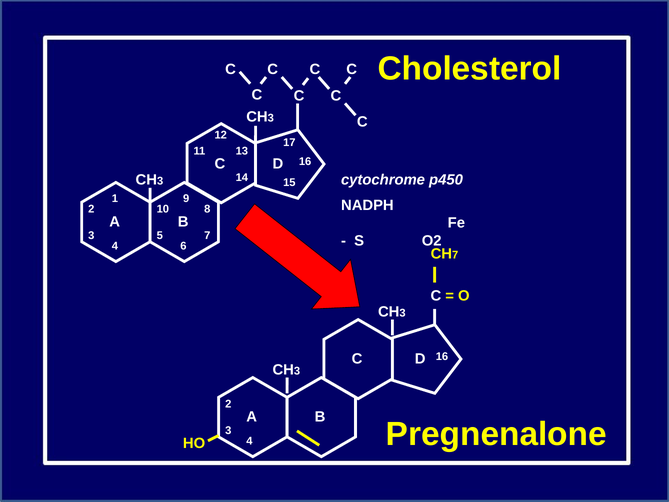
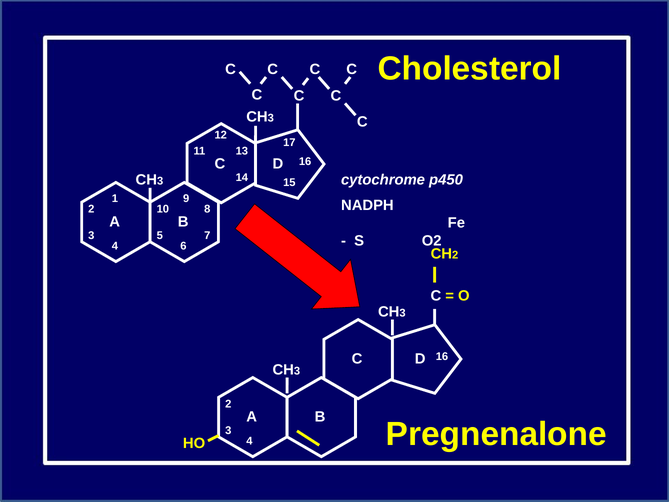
7 at (455, 255): 7 -> 2
